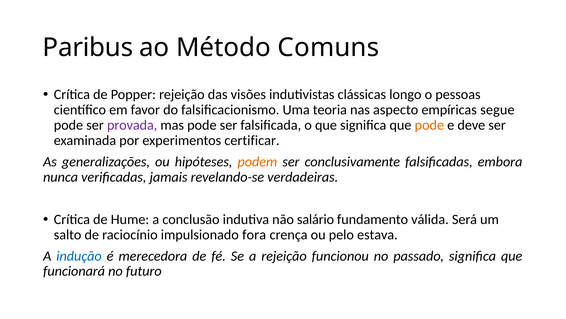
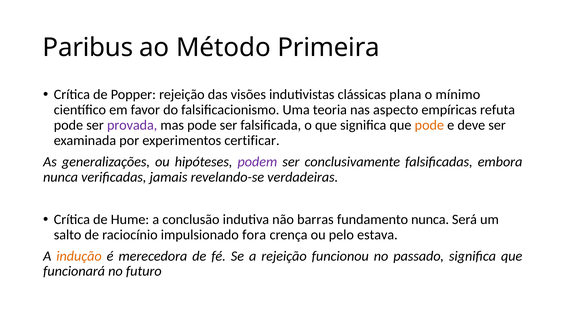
Comuns: Comuns -> Primeira
longo: longo -> plana
pessoas: pessoas -> mínimo
segue: segue -> refuta
podem colour: orange -> purple
salário: salário -> barras
fundamento válida: válida -> nunca
indução colour: blue -> orange
